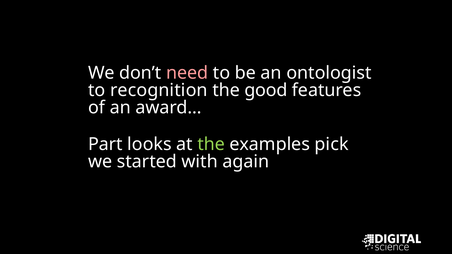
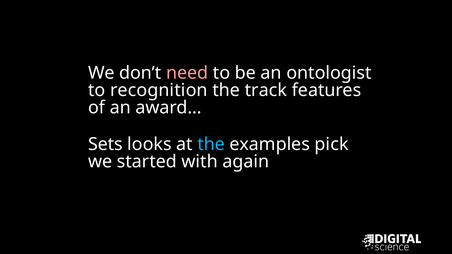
good: good -> track
Part: Part -> Sets
the at (211, 144) colour: light green -> light blue
